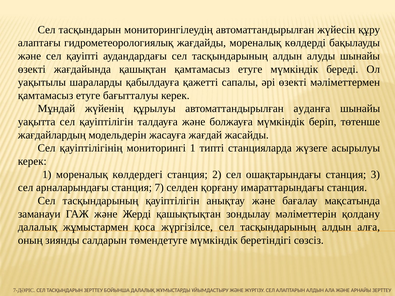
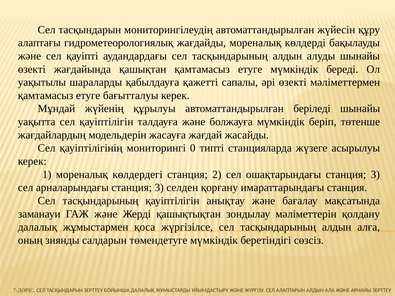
ауданға: ауданға -> беріледі
мониторингі 1: 1 -> 0
арналарындағы станция 7: 7 -> 3
